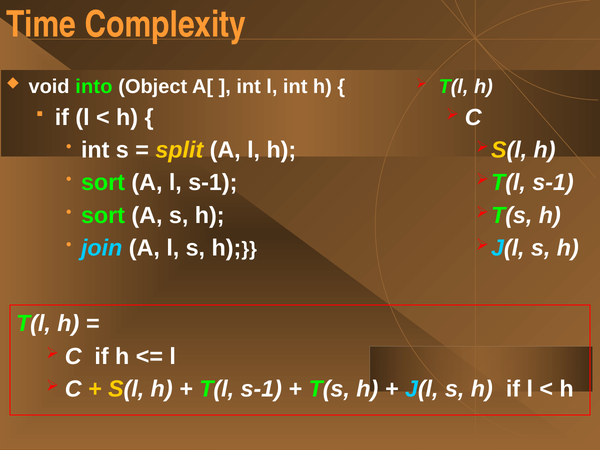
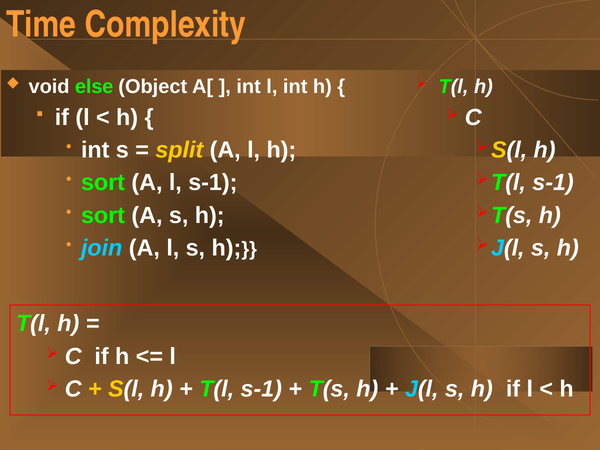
into: into -> else
